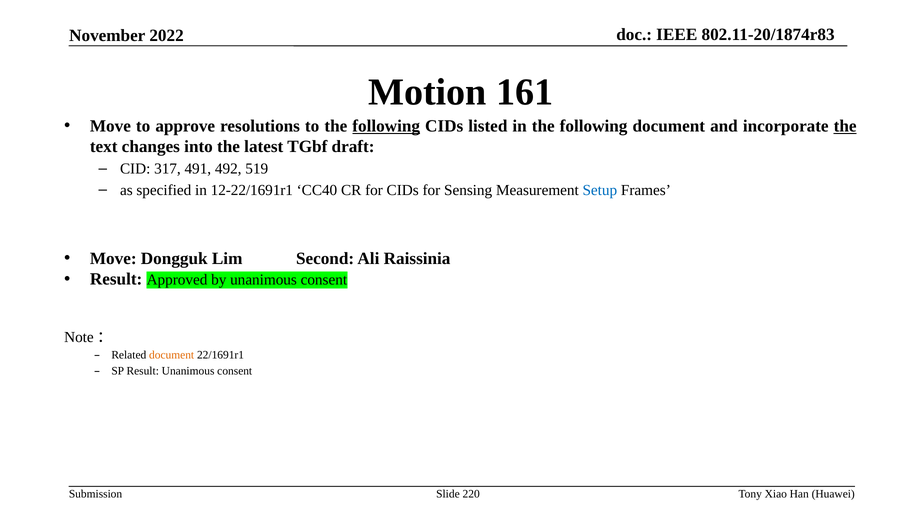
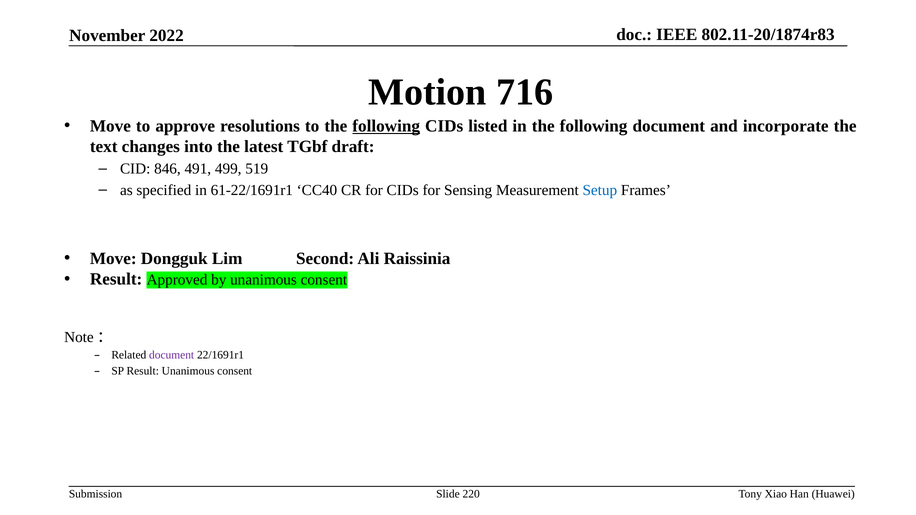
161: 161 -> 716
the at (845, 126) underline: present -> none
317: 317 -> 846
492: 492 -> 499
12-22/1691r1: 12-22/1691r1 -> 61-22/1691r1
document at (172, 355) colour: orange -> purple
